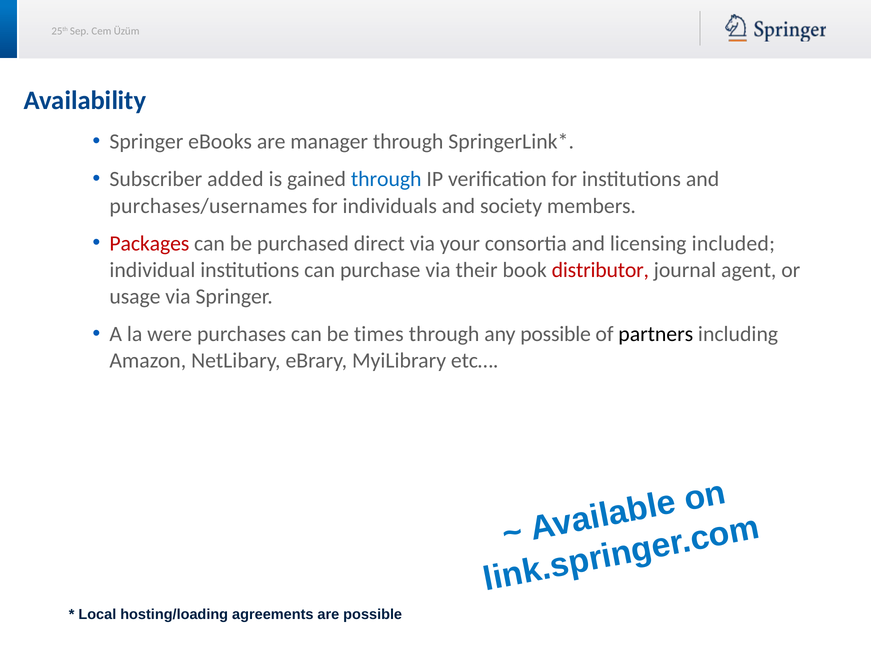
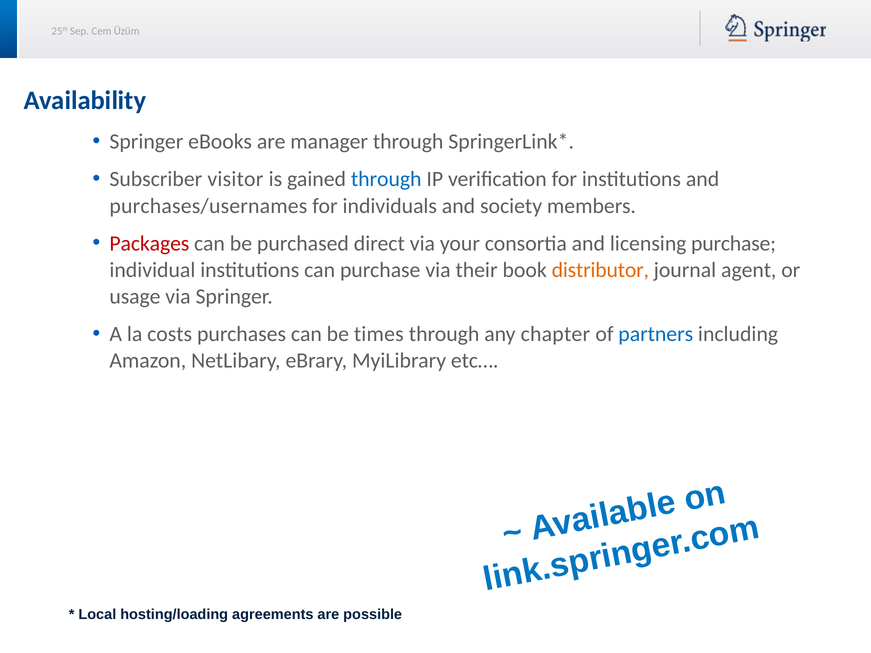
added: added -> visitor
licensing included: included -> purchase
distributor colour: red -> orange
were: were -> costs
any possible: possible -> chapter
partners colour: black -> blue
